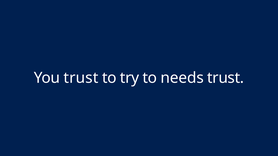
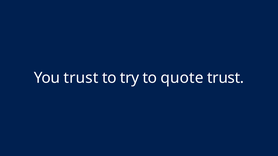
needs: needs -> quote
